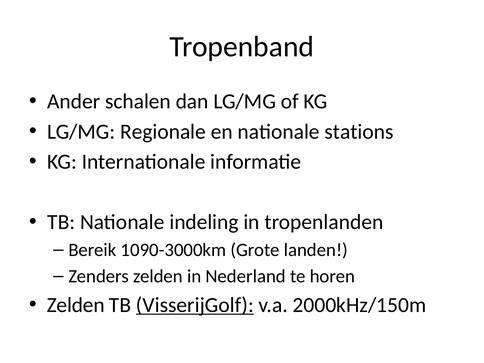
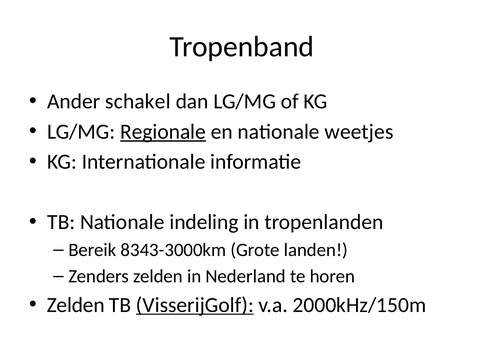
schalen: schalen -> schakel
Regionale underline: none -> present
stations: stations -> weetjes
1090-3000km: 1090-3000km -> 8343-3000km
